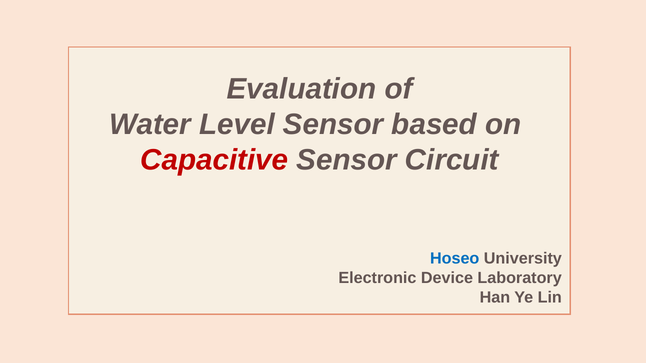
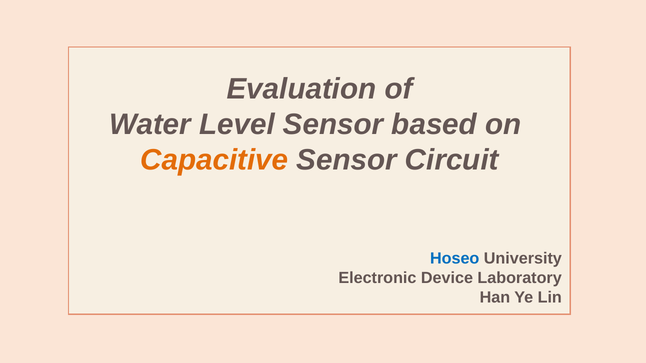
Capacitive colour: red -> orange
